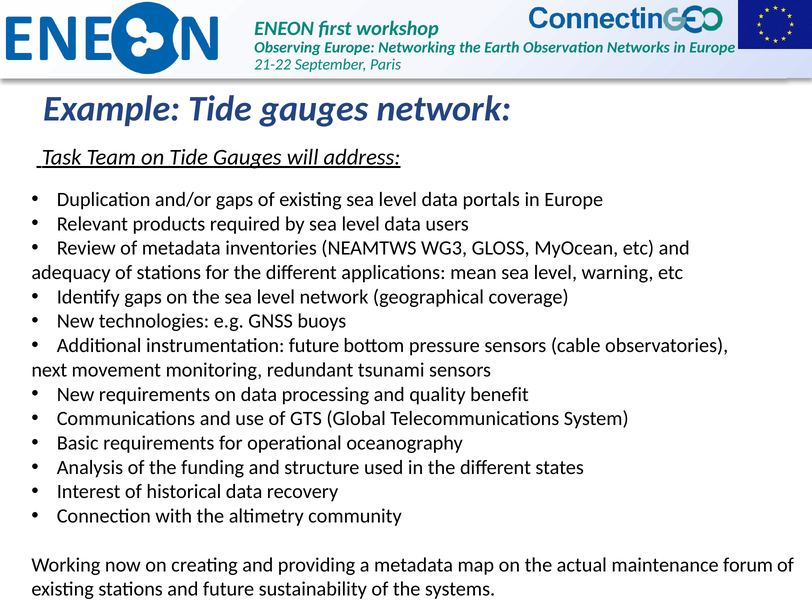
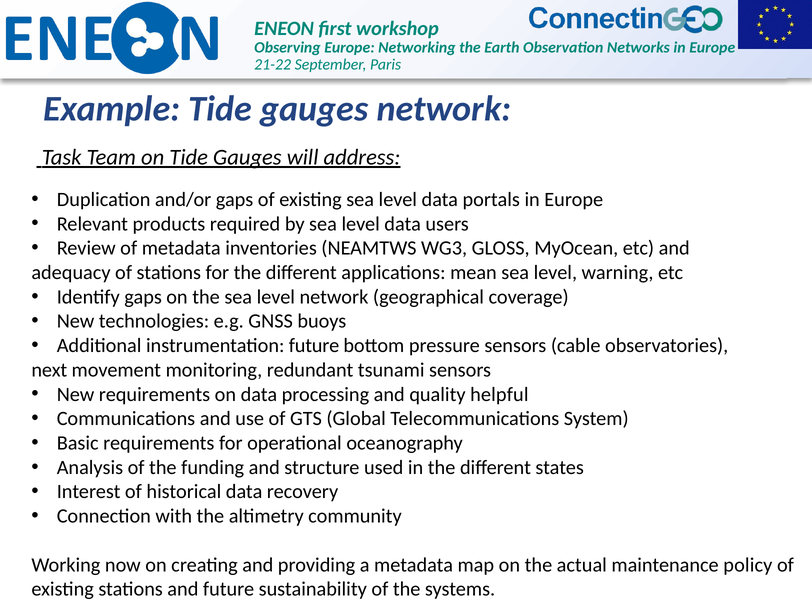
benefit: benefit -> helpful
forum: forum -> policy
